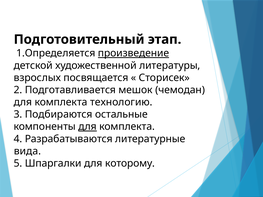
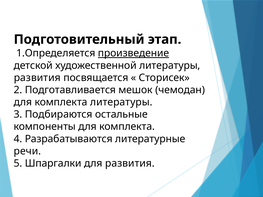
взрослых at (37, 78): взрослых -> развития
комплекта технологию: технологию -> литературы
для at (87, 127) underline: present -> none
вида: вида -> речи
для которому: которому -> развития
